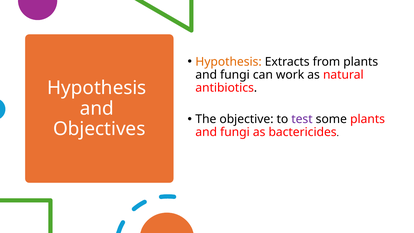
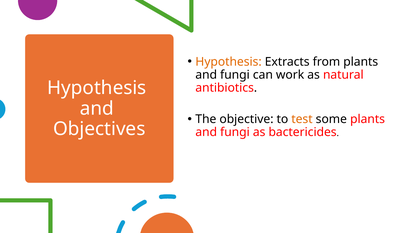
test colour: purple -> orange
